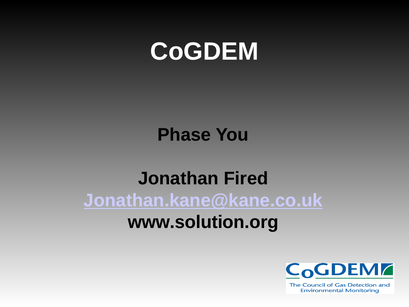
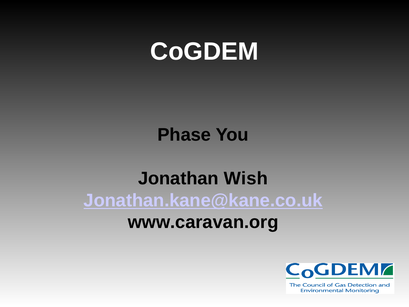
Fired: Fired -> Wish
www.solution.org: www.solution.org -> www.caravan.org
